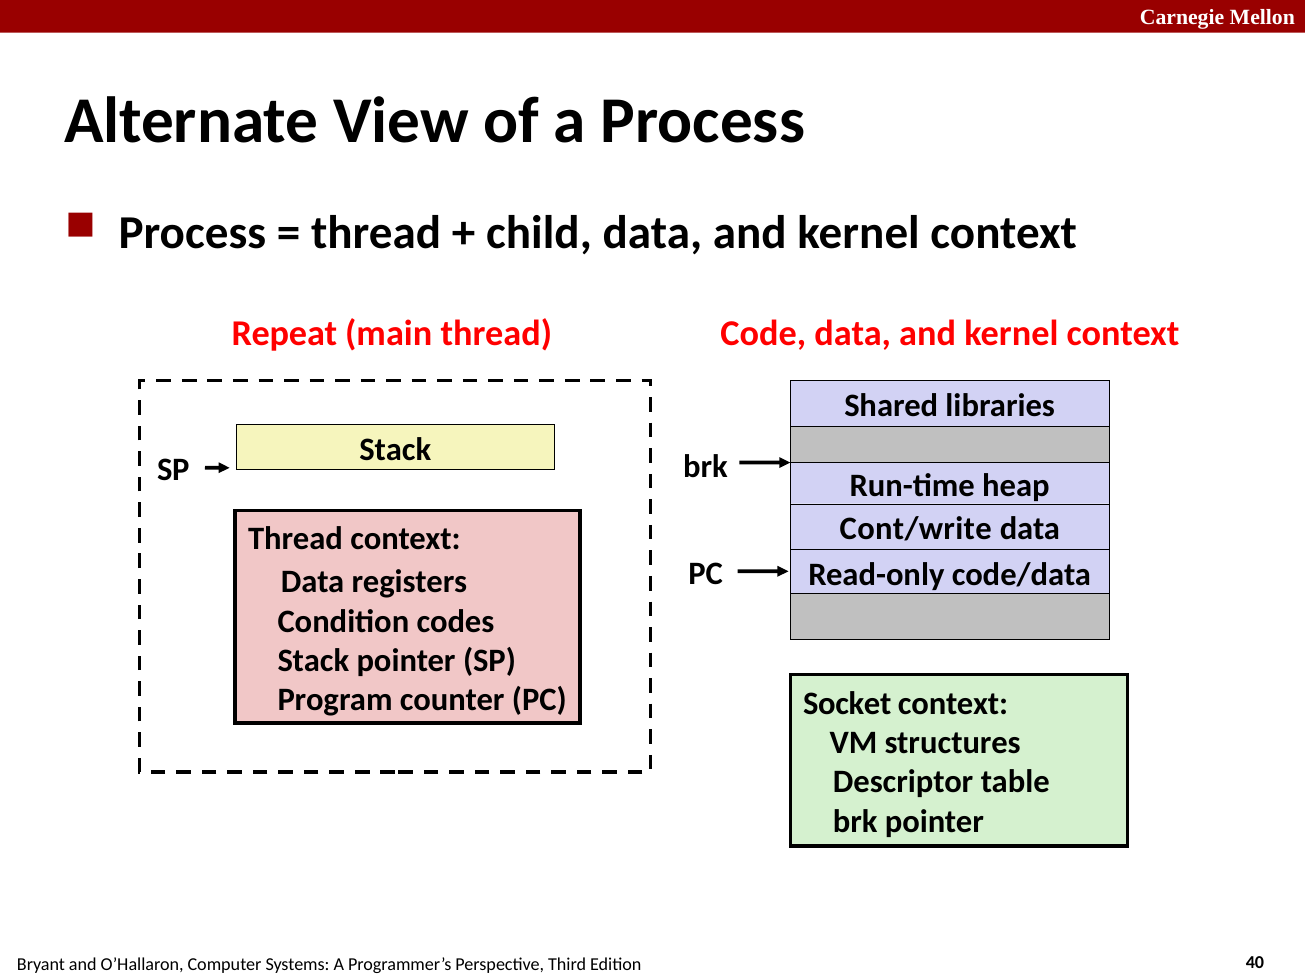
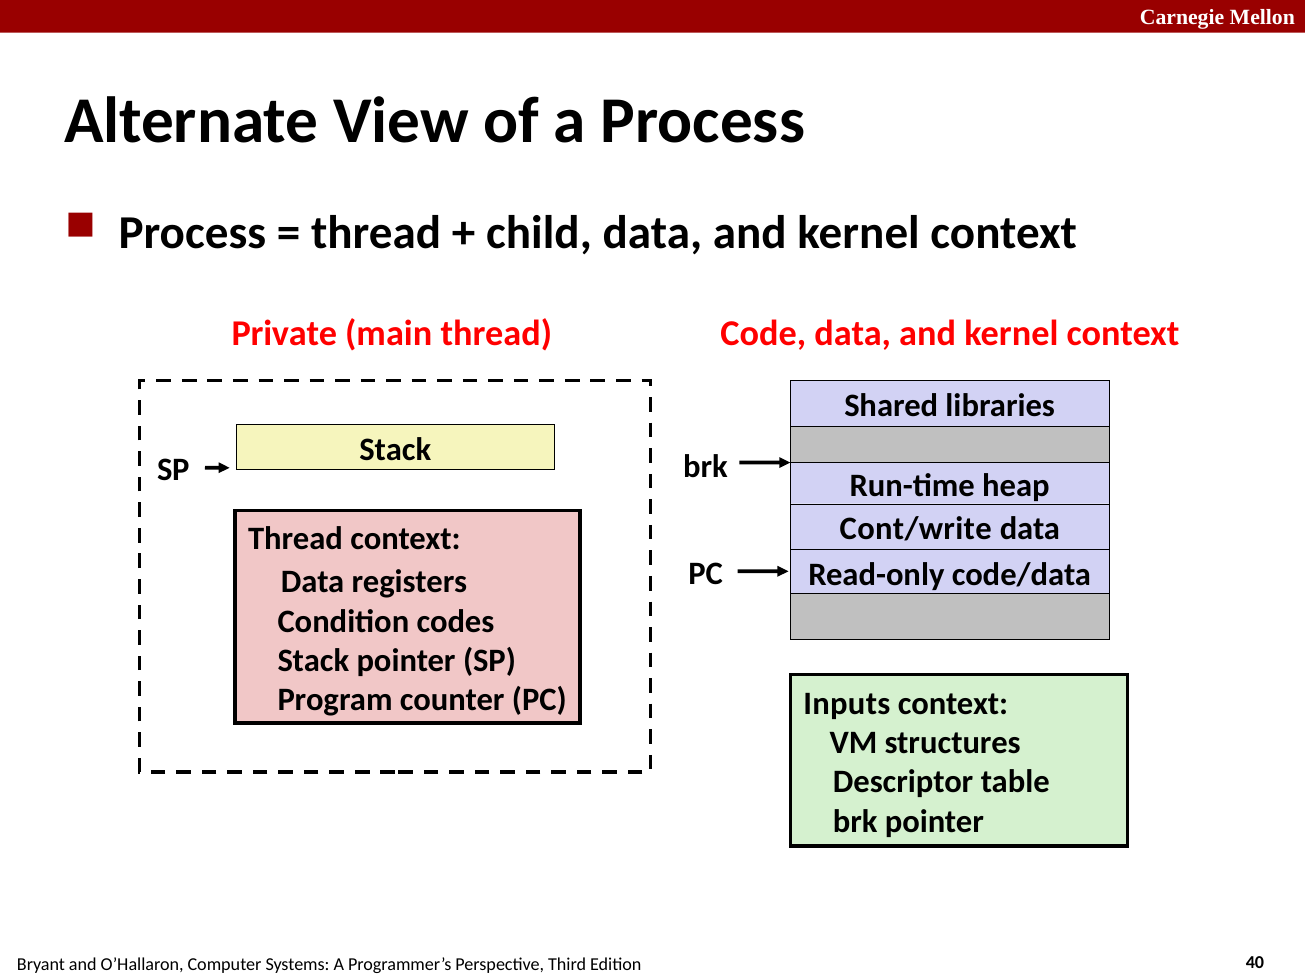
Repeat: Repeat -> Private
Socket: Socket -> Inputs
